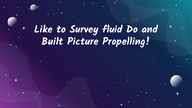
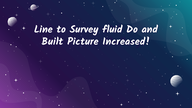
Like: Like -> Line
Propelling: Propelling -> Increased
